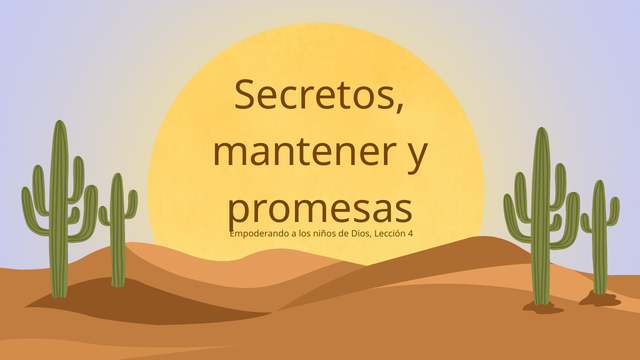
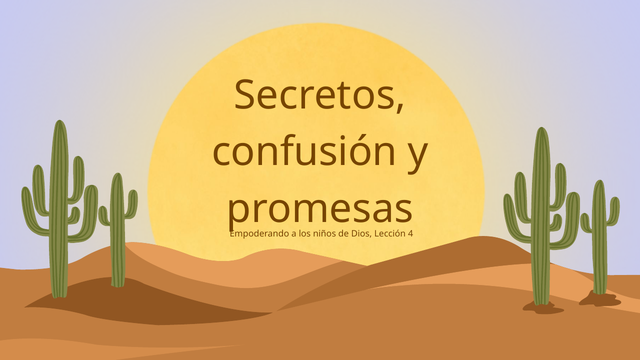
mantener: mantener -> confusión
